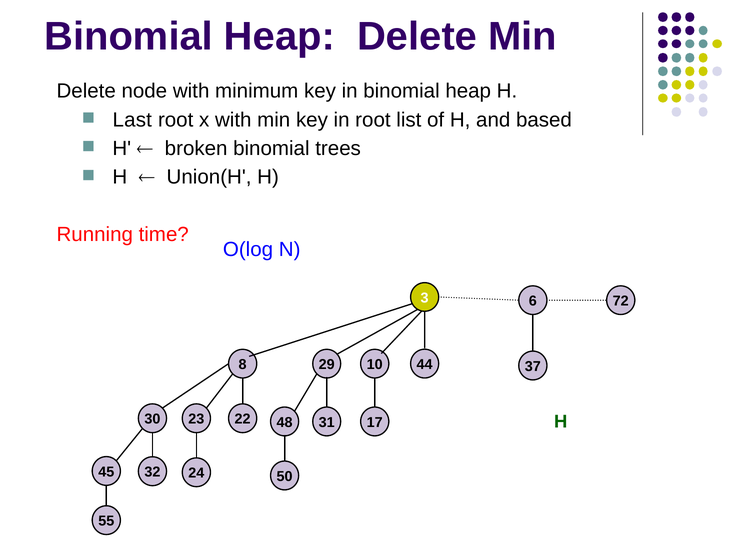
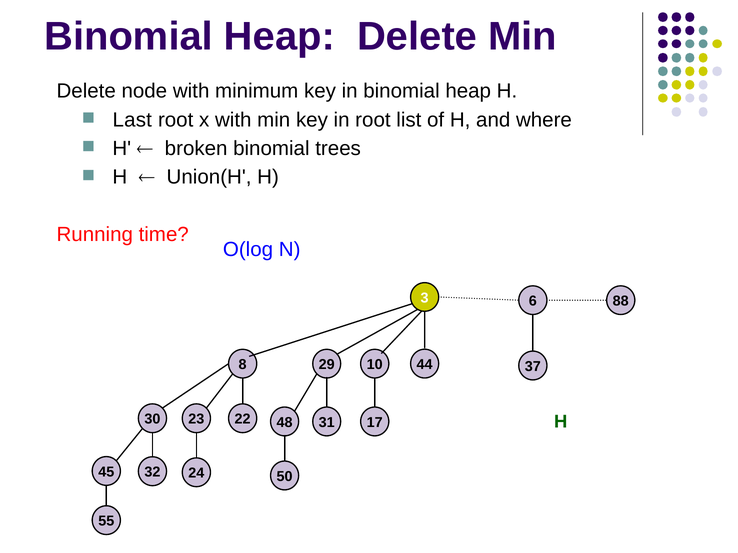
based: based -> where
72: 72 -> 88
